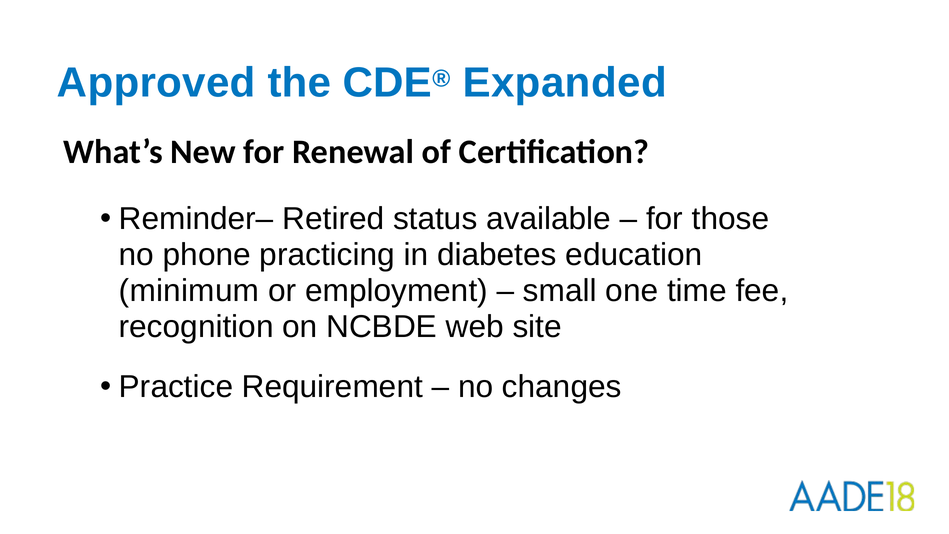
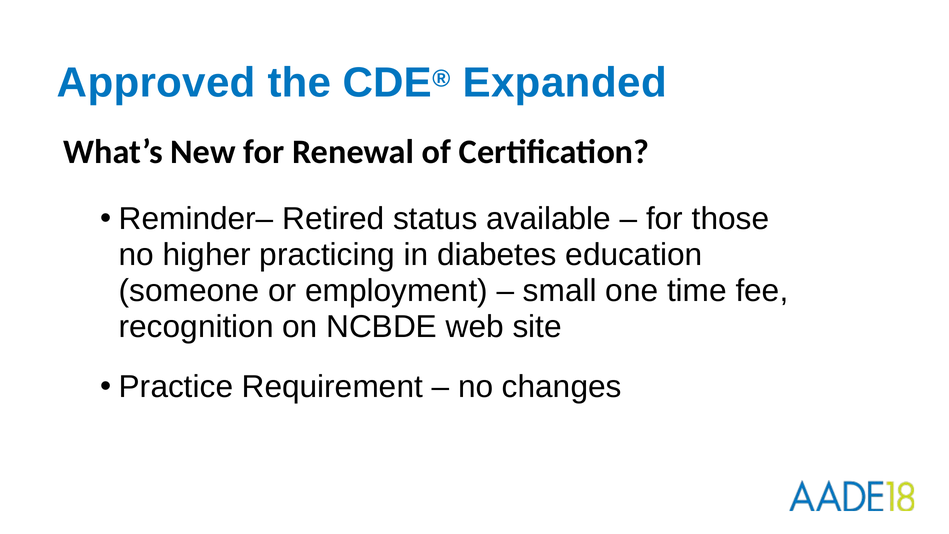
phone: phone -> higher
minimum: minimum -> someone
